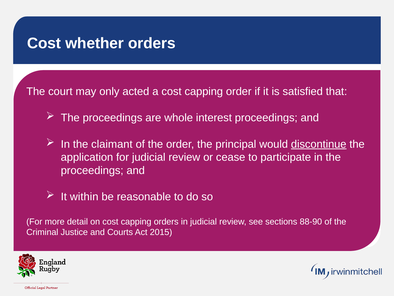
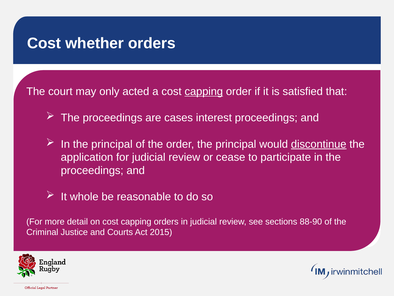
capping at (204, 91) underline: none -> present
whole: whole -> cases
In the claimant: claimant -> principal
within: within -> whole
